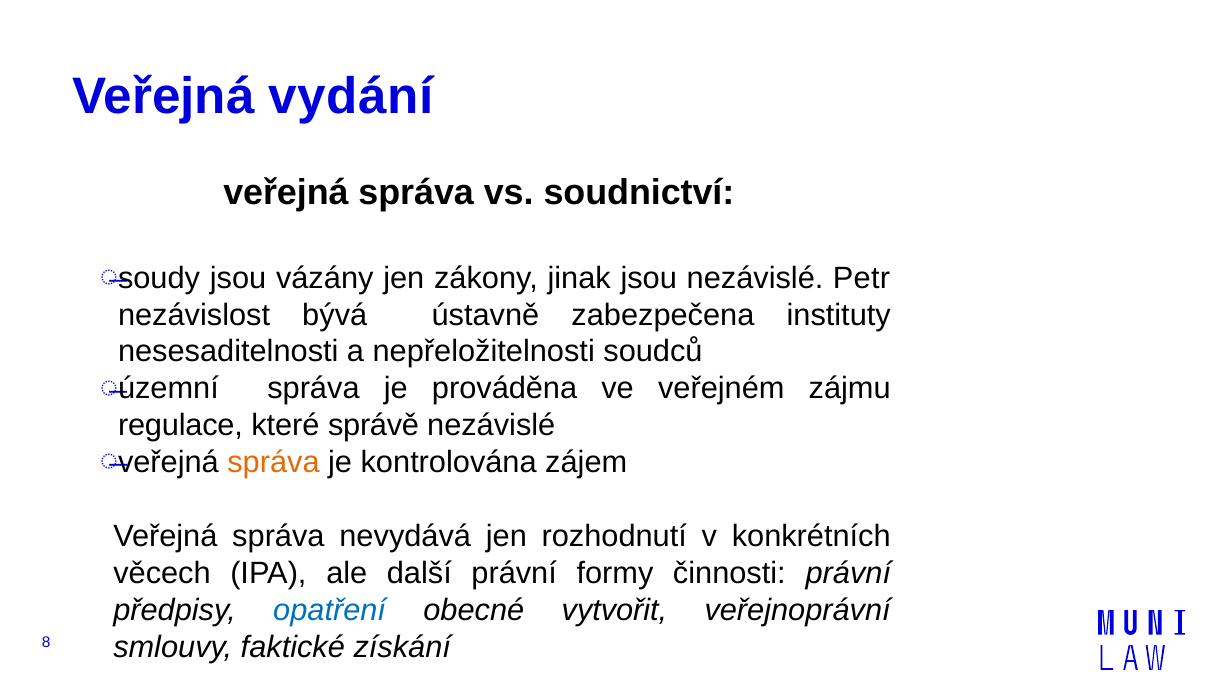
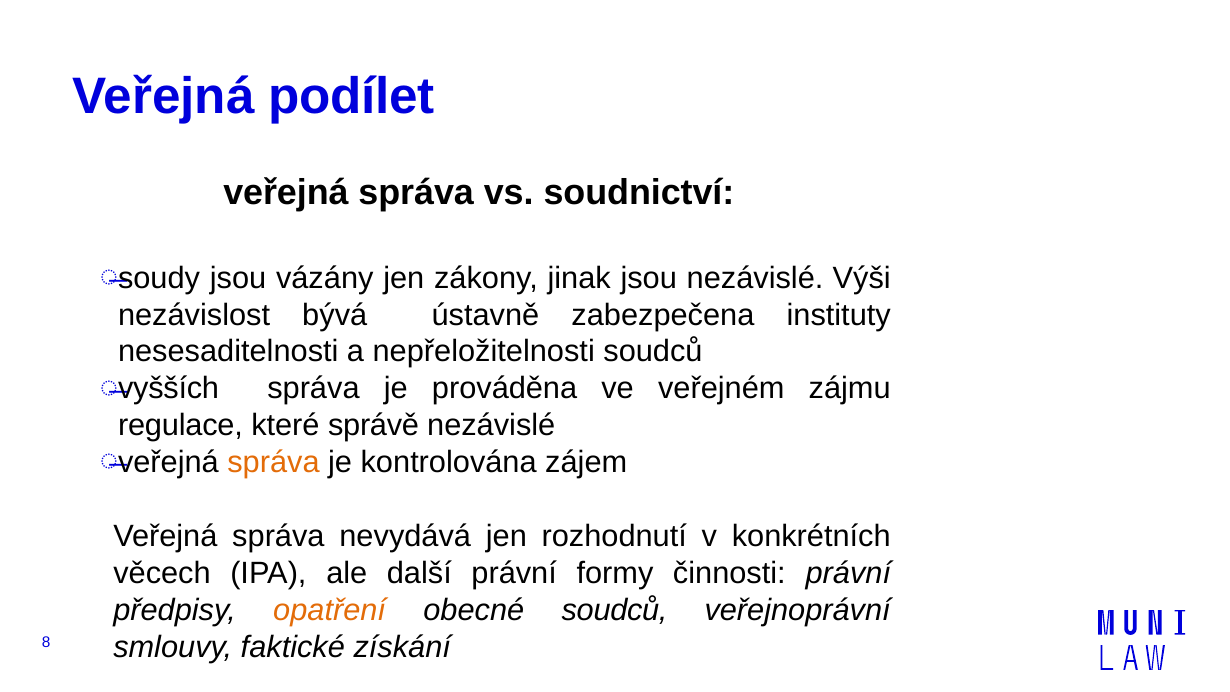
vydání: vydání -> podílet
Petr: Petr -> Výši
územní: územní -> vyšších
opatření colour: blue -> orange
obecné vytvořit: vytvořit -> soudců
